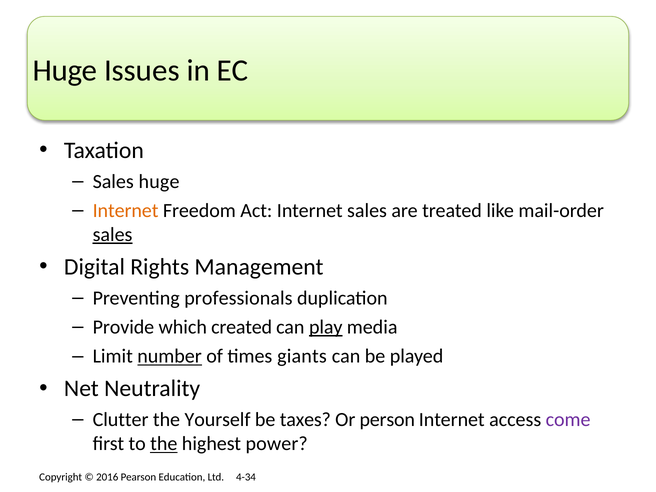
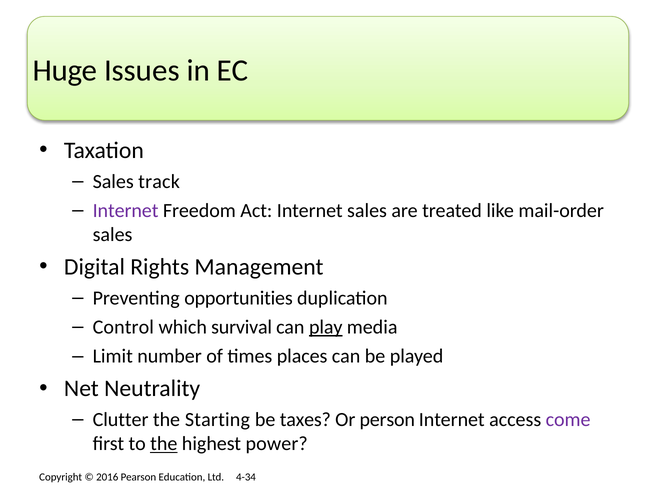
Sales huge: huge -> track
Internet at (126, 211) colour: orange -> purple
sales at (113, 235) underline: present -> none
professionals: professionals -> opportunities
Provide: Provide -> Control
created: created -> survival
number underline: present -> none
giants: giants -> places
Yourself: Yourself -> Starting
